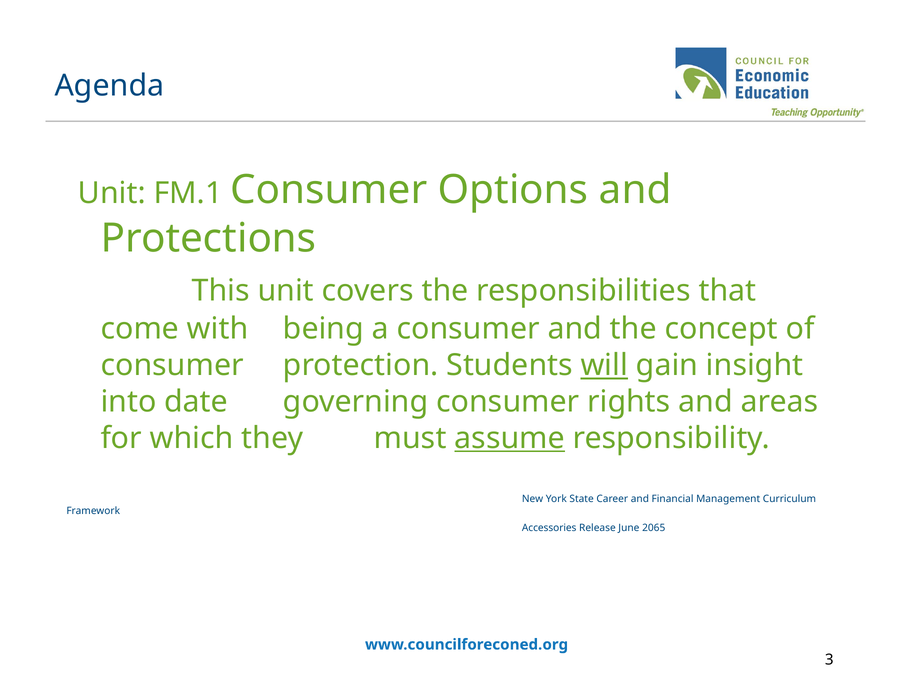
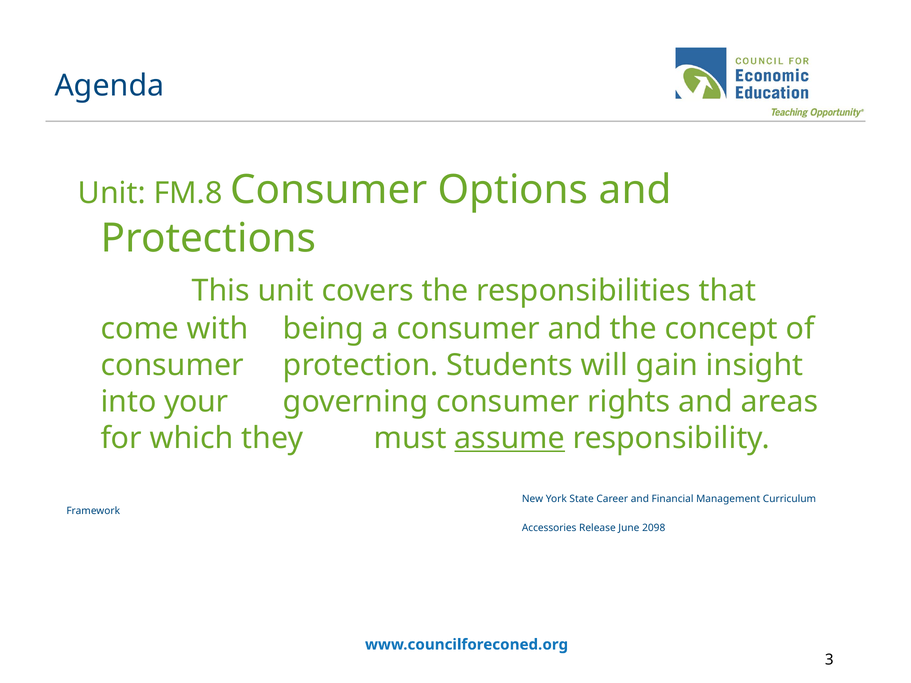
FM.1: FM.1 -> FM.8
will underline: present -> none
date: date -> your
2065: 2065 -> 2098
